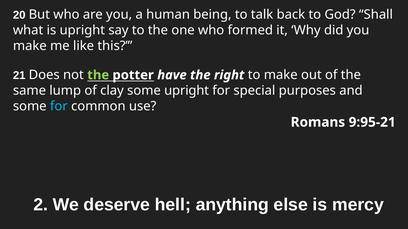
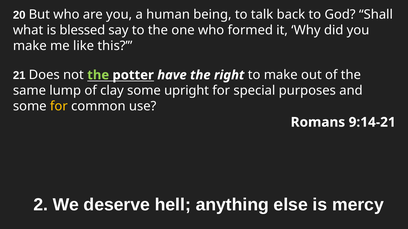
is upright: upright -> blessed
for at (59, 106) colour: light blue -> yellow
9:95-21: 9:95-21 -> 9:14-21
